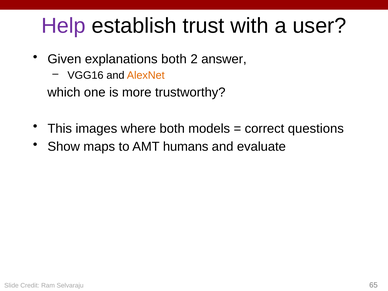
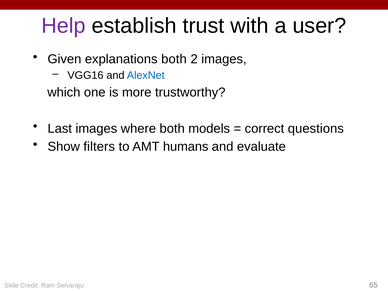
2 answer: answer -> images
AlexNet colour: orange -> blue
This: This -> Last
maps: maps -> filters
